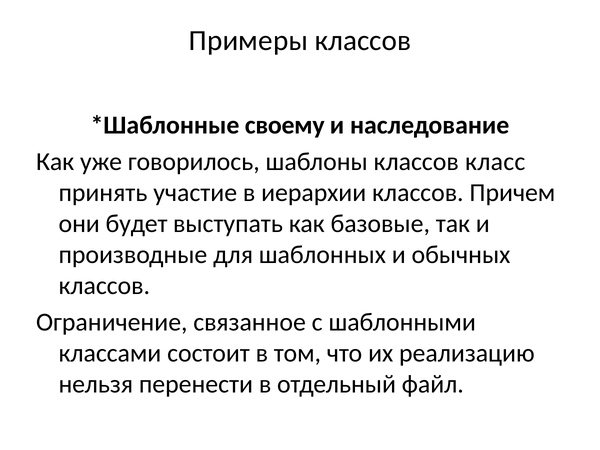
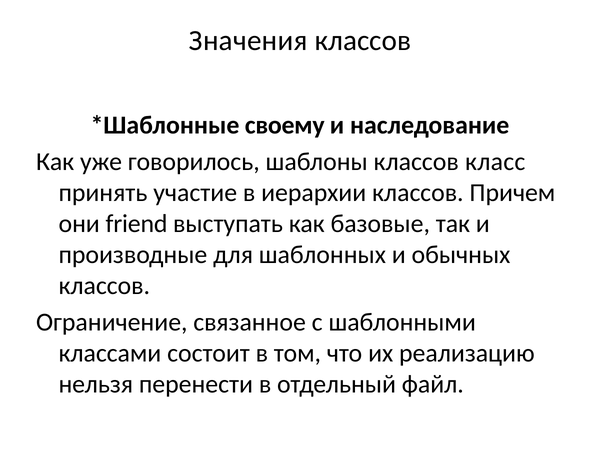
Примеры: Примеры -> Значения
будет: будет -> friend
